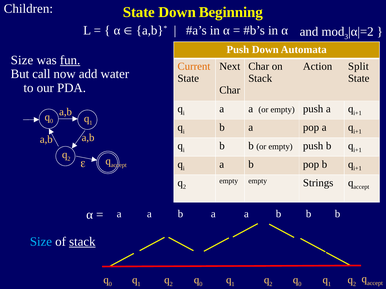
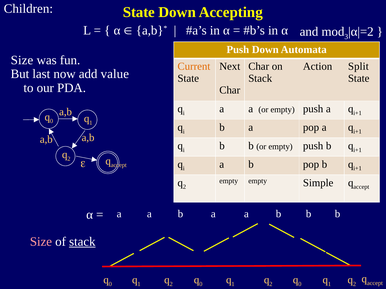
Beginning: Beginning -> Accepting
fun underline: present -> none
call: call -> last
water: water -> value
Strings: Strings -> Simple
Size at (41, 242) colour: light blue -> pink
